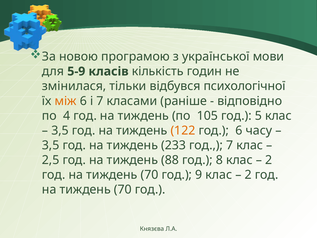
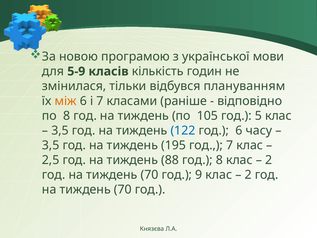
психологічної: психологічної -> плануванням
по 4: 4 -> 8
122 colour: orange -> blue
233: 233 -> 195
